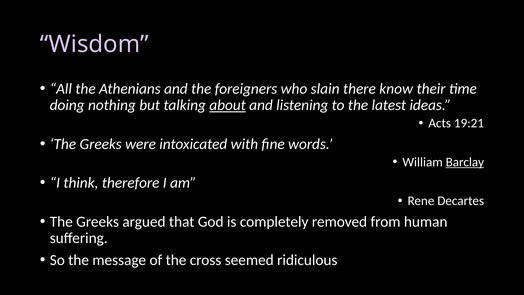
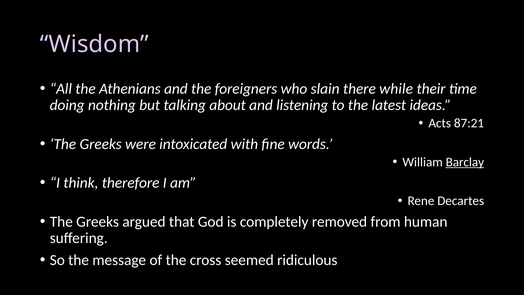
know: know -> while
about underline: present -> none
19:21: 19:21 -> 87:21
